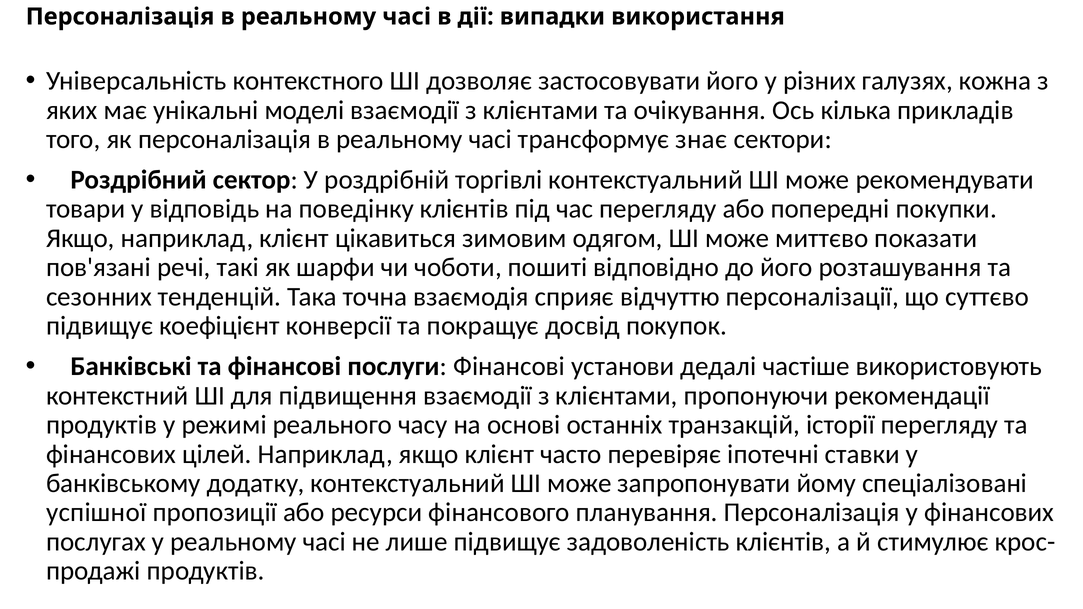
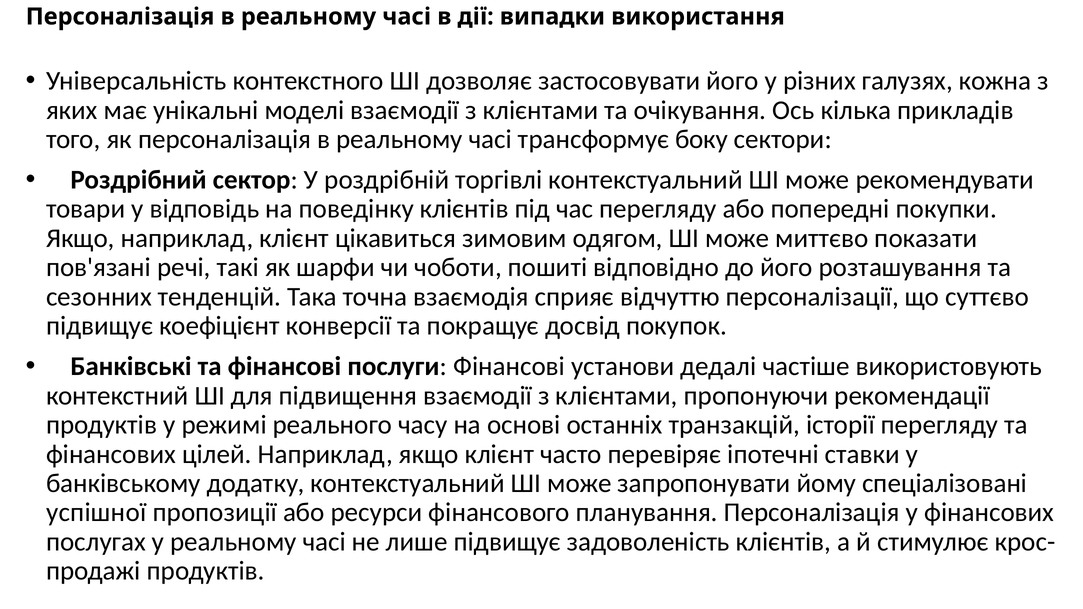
знає: знає -> боку
